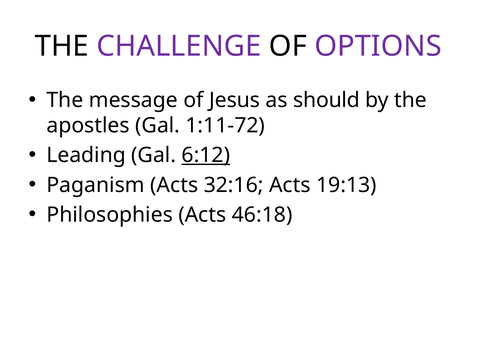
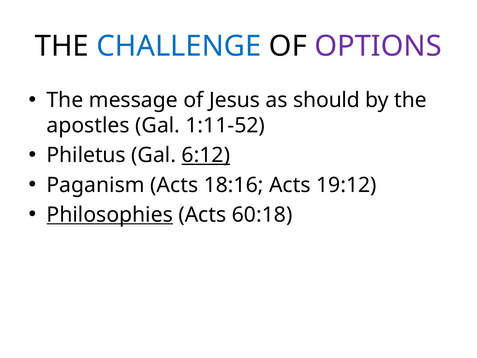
CHALLENGE colour: purple -> blue
1:11-72: 1:11-72 -> 1:11-52
Leading: Leading -> Philetus
32:16: 32:16 -> 18:16
19:13: 19:13 -> 19:12
Philosophies underline: none -> present
46:18: 46:18 -> 60:18
